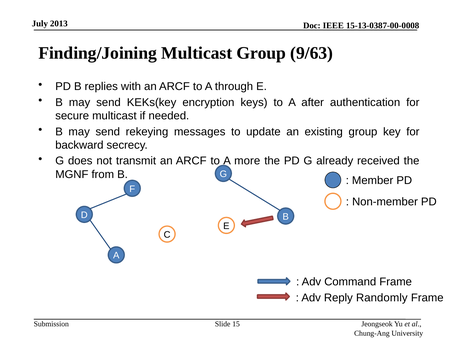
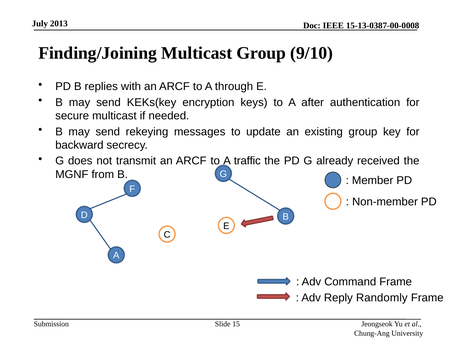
9/63: 9/63 -> 9/10
more: more -> traffic
